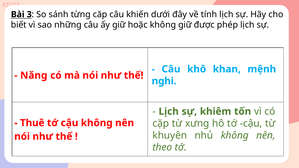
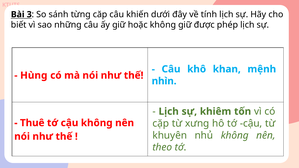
Năng: Năng -> Hùng
nghị: nghị -> nhìn
